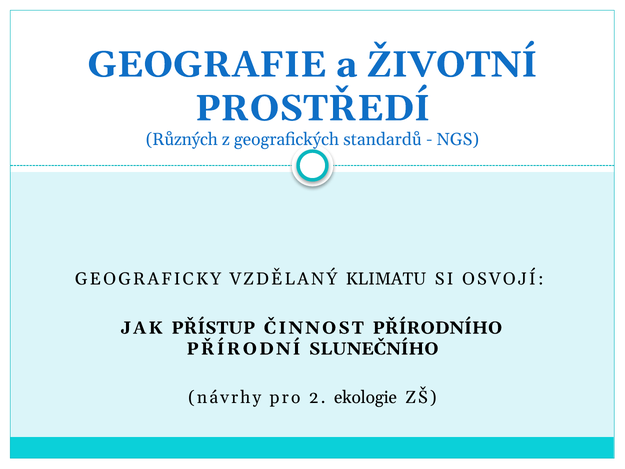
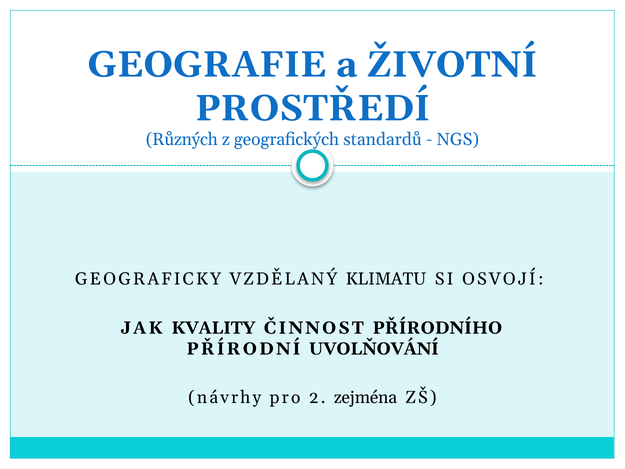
PŘÍSTUP: PŘÍSTUP -> KVALITY
SLUNEČNÍHO: SLUNEČNÍHO -> UVOLŇOVÁNÍ
ekologie: ekologie -> zejména
